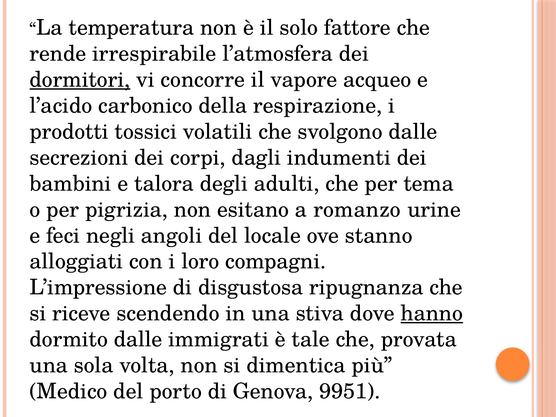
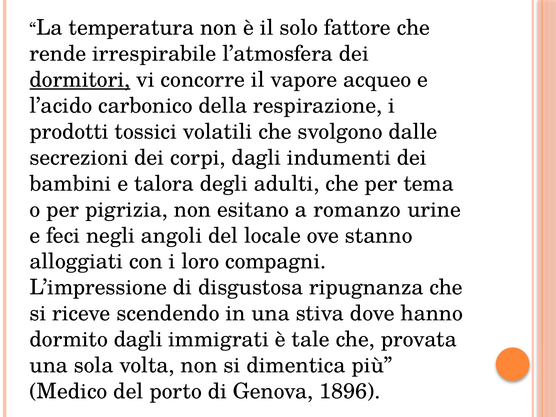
hanno underline: present -> none
dormito dalle: dalle -> dagli
9951: 9951 -> 1896
